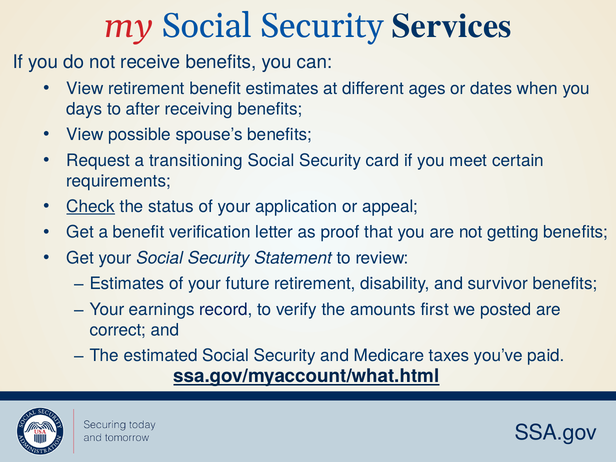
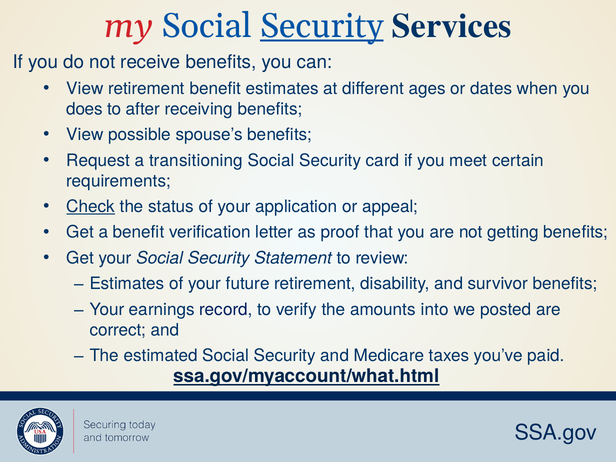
Security at (322, 26) underline: none -> present
days: days -> does
first: first -> into
